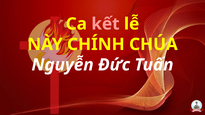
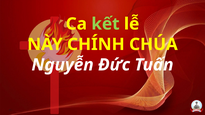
kết colour: pink -> light green
